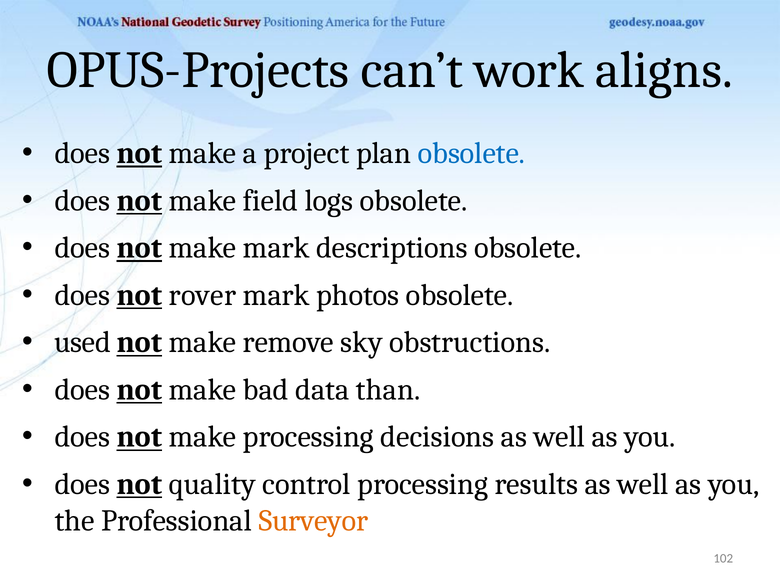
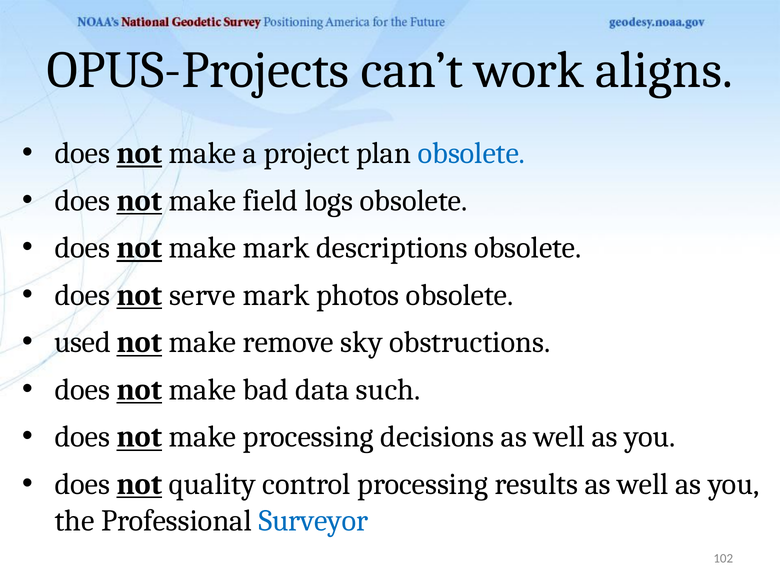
rover: rover -> serve
than: than -> such
Surveyor colour: orange -> blue
